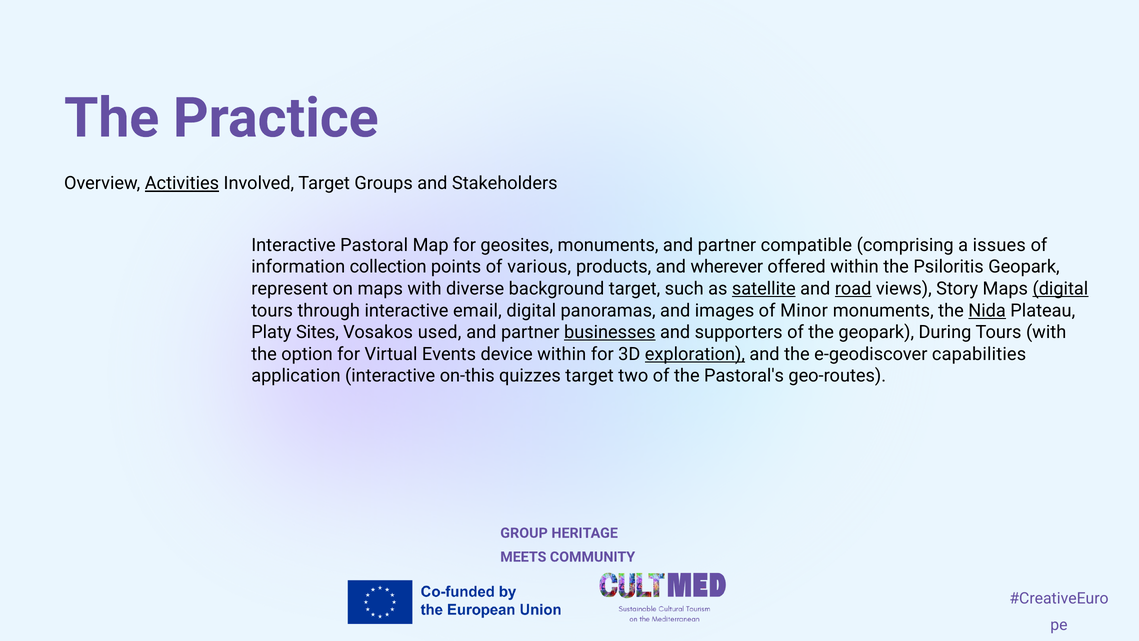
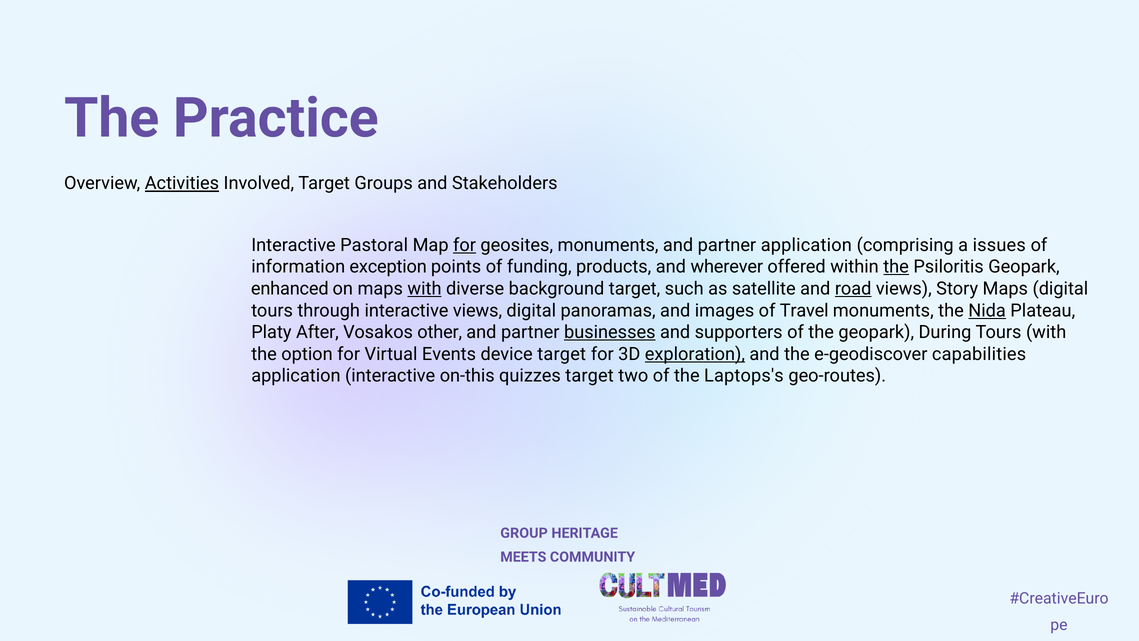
for at (465, 245) underline: none -> present
partner compatible: compatible -> application
collection: collection -> exception
various: various -> funding
the at (896, 267) underline: none -> present
represent: represent -> enhanced
with at (425, 289) underline: none -> present
satellite underline: present -> none
digital at (1060, 289) underline: present -> none
interactive email: email -> views
Minor: Minor -> Travel
Sites: Sites -> After
used: used -> other
device within: within -> target
Pastoral's: Pastoral's -> Laptops's
